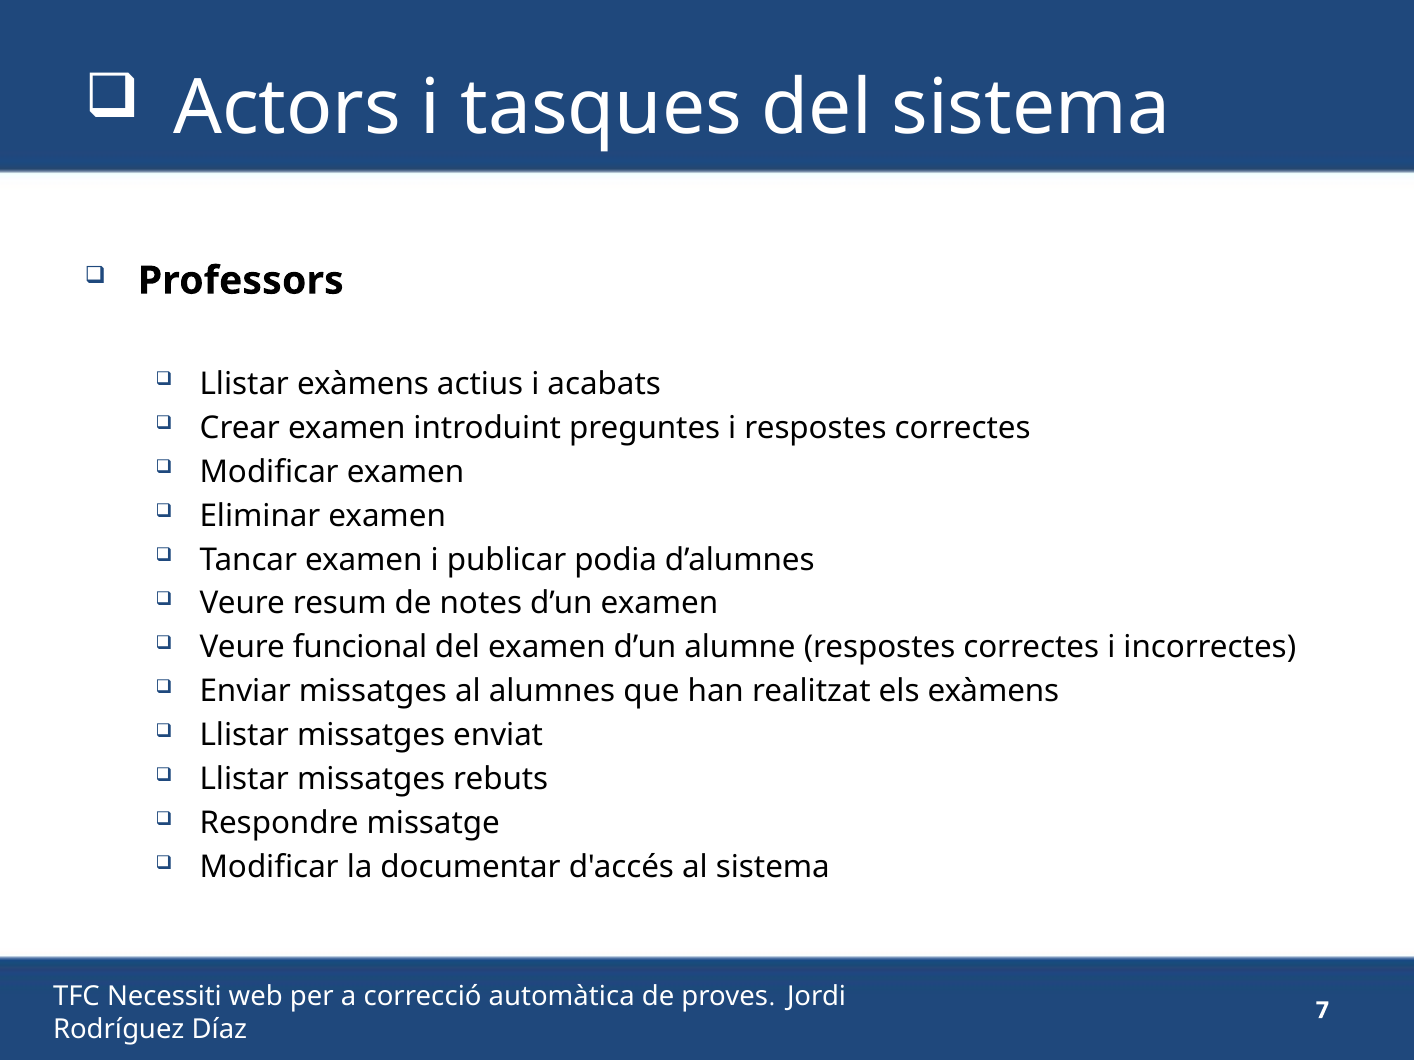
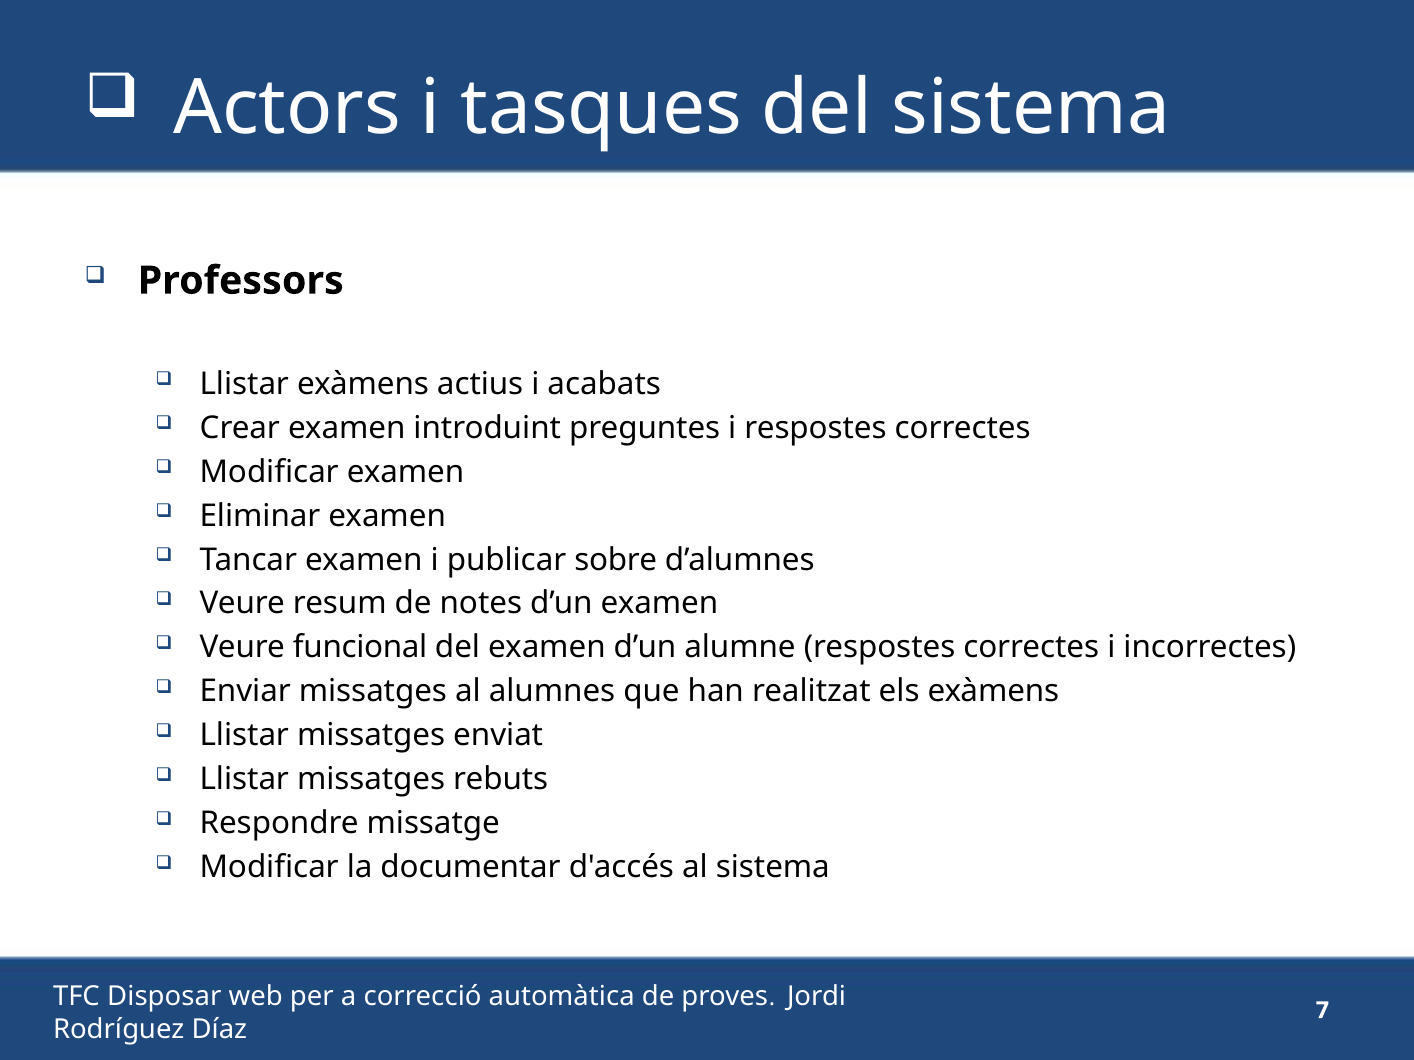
podia: podia -> sobre
Necessiti: Necessiti -> Disposar
